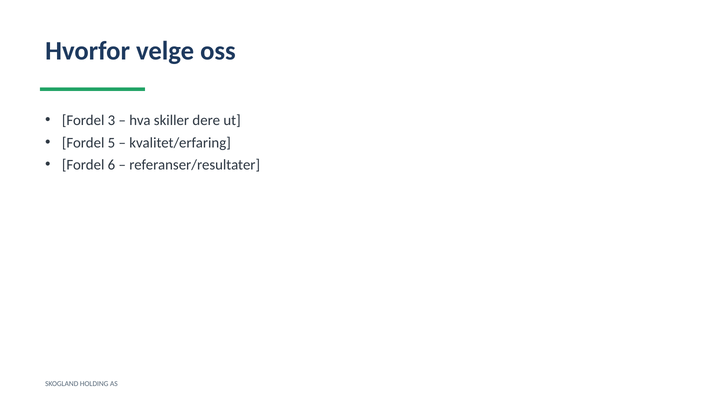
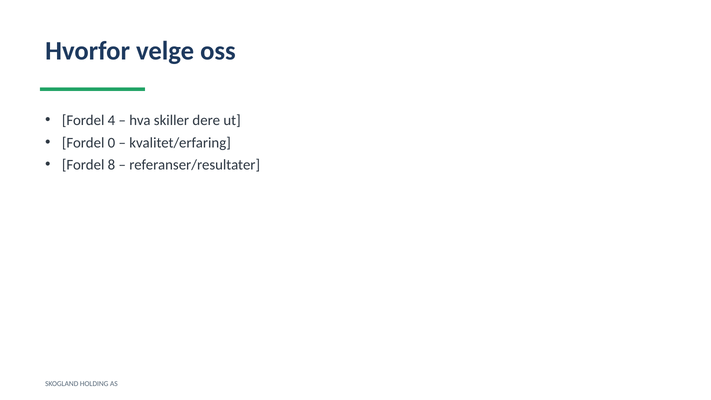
3: 3 -> 4
5: 5 -> 0
6: 6 -> 8
